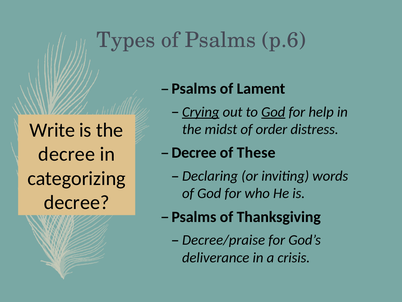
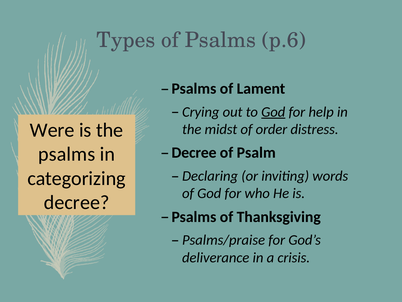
Crying underline: present -> none
Write: Write -> Were
decree at (67, 154): decree -> psalms
These: These -> Psalm
Decree/praise: Decree/praise -> Psalms/praise
